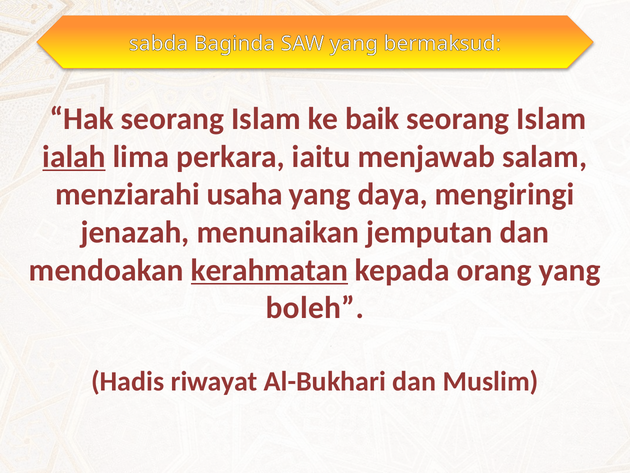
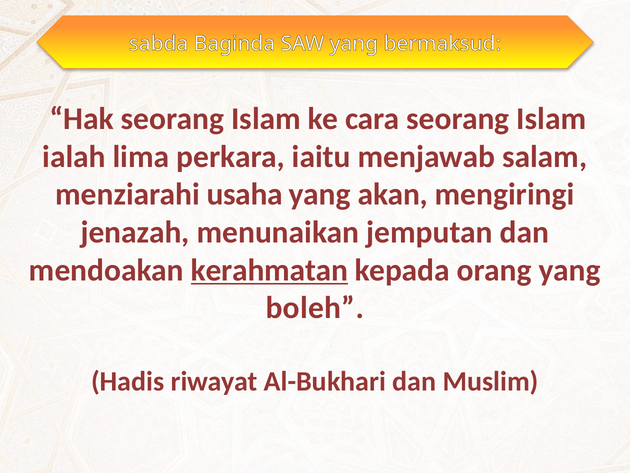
baik: baik -> cara
ialah underline: present -> none
daya: daya -> akan
